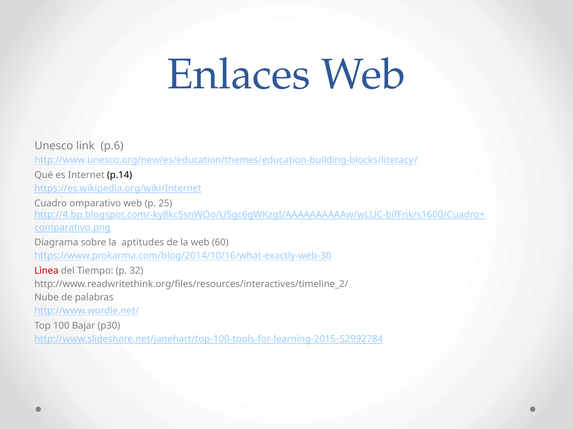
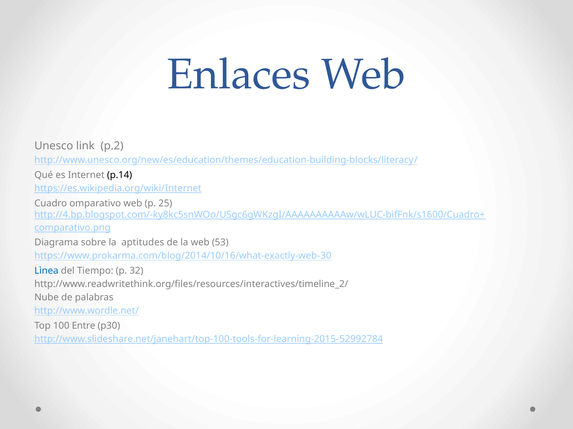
p.6: p.6 -> p.2
60: 60 -> 53
Lìnea colour: red -> blue
Bajar: Bajar -> Entre
